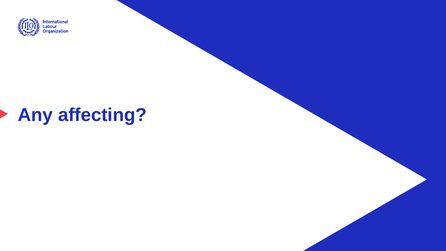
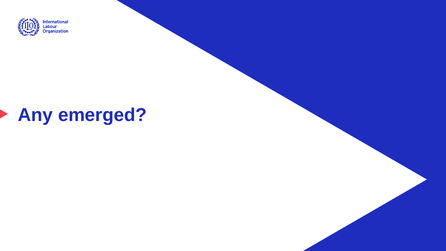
affecting: affecting -> emerged
